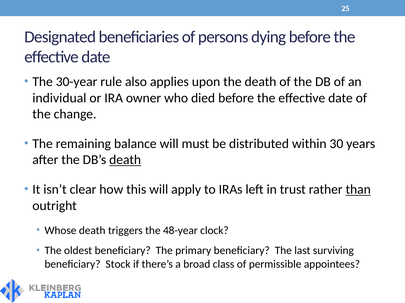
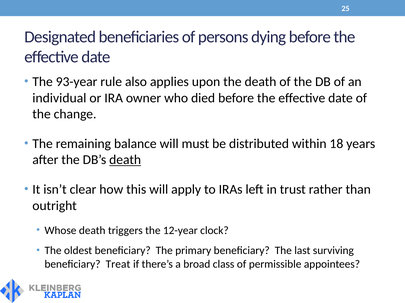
30-year: 30-year -> 93-year
30: 30 -> 18
than underline: present -> none
48-year: 48-year -> 12-year
Stock: Stock -> Treat
